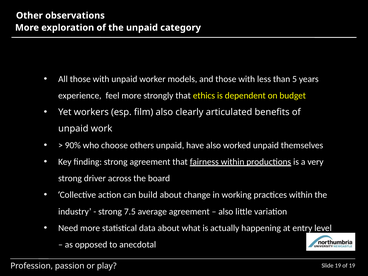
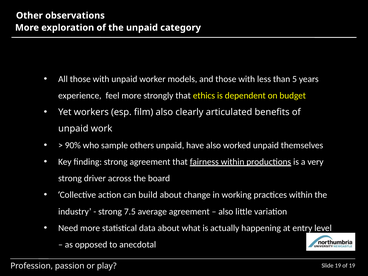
choose: choose -> sample
